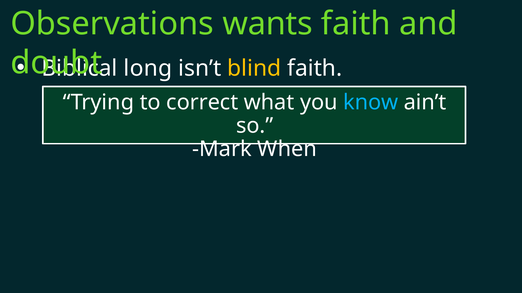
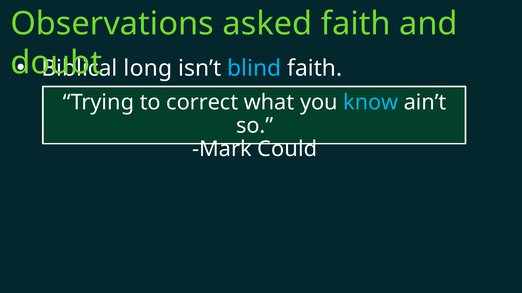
wants: wants -> asked
blind colour: yellow -> light blue
When: When -> Could
